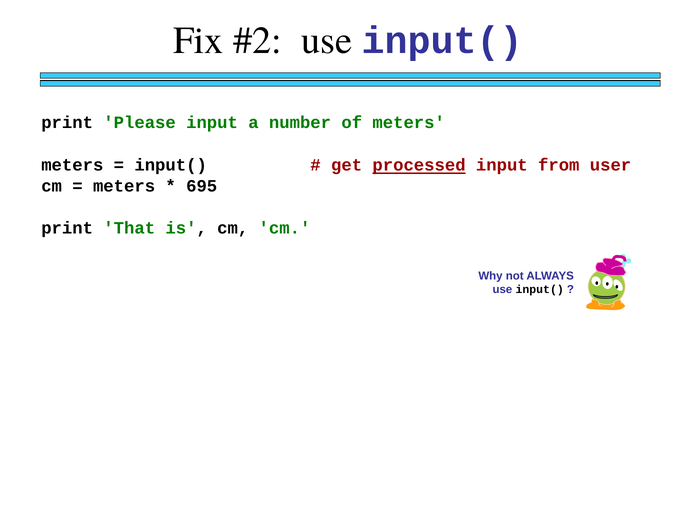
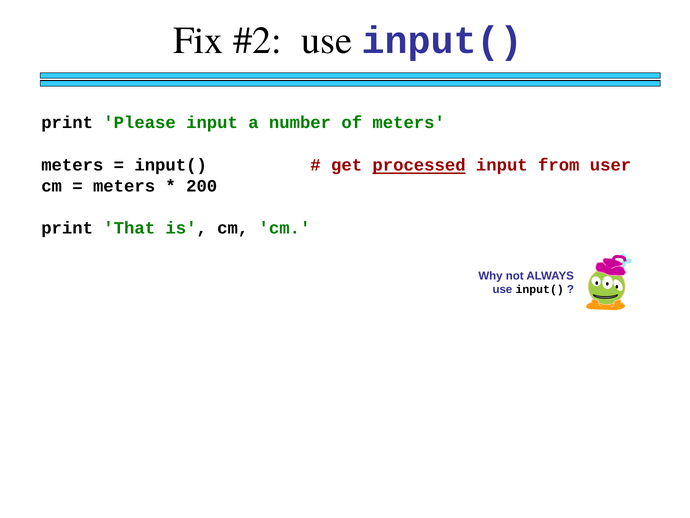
695: 695 -> 200
